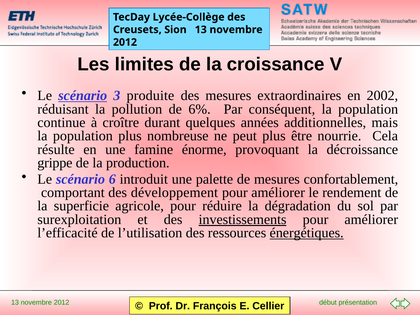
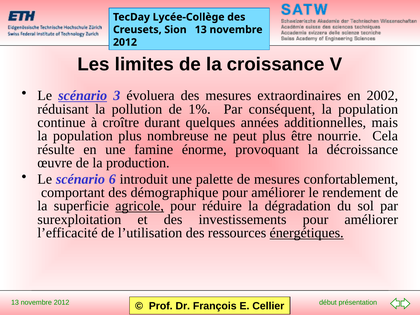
produite: produite -> évoluera
6%: 6% -> 1%
grippe: grippe -> œuvre
développement: développement -> démographique
agricole underline: none -> present
investissements underline: present -> none
